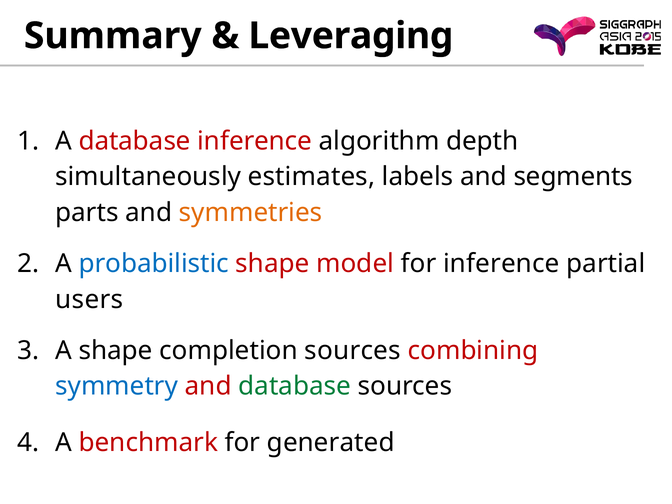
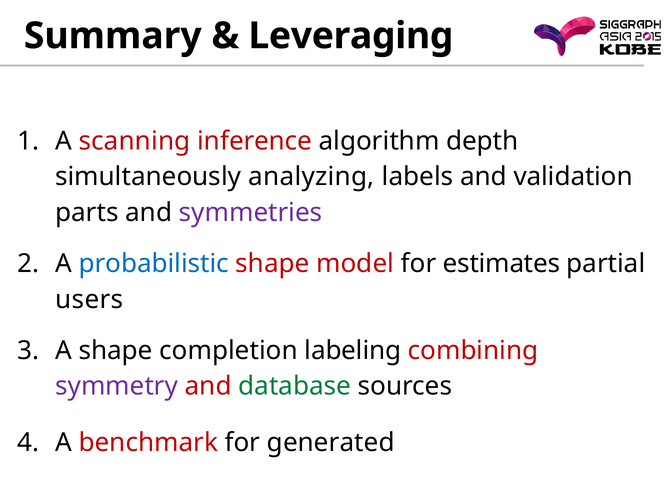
A database: database -> scanning
estimates: estimates -> analyzing
segments: segments -> validation
symmetries colour: orange -> purple
for inference: inference -> estimates
completion sources: sources -> labeling
symmetry colour: blue -> purple
